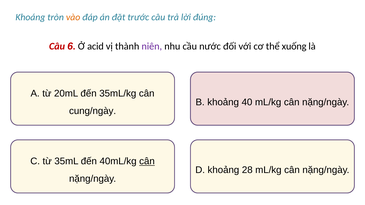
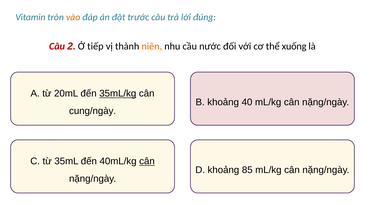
Khoáng: Khoáng -> Vitamin
6: 6 -> 2
acid: acid -> tiếp
niên colour: purple -> orange
35mL/kg underline: none -> present
28: 28 -> 85
